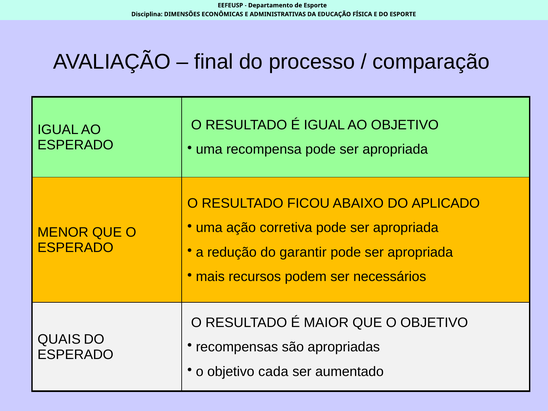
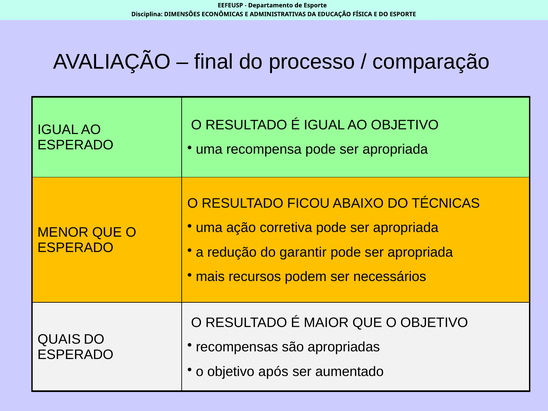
APLICADO: APLICADO -> TÉCNICAS
cada: cada -> após
